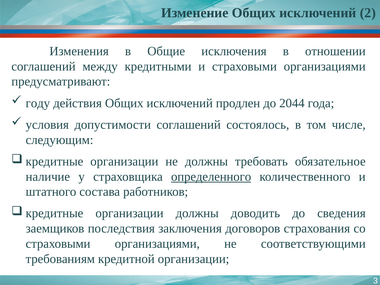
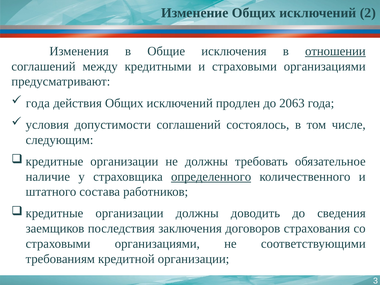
отношении underline: none -> present
году at (38, 103): году -> года
2044: 2044 -> 2063
